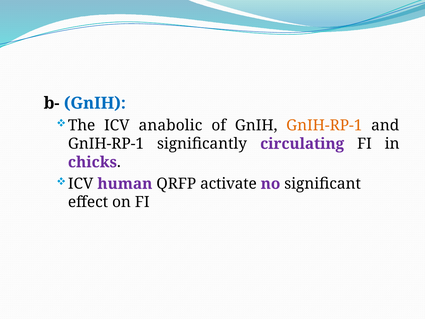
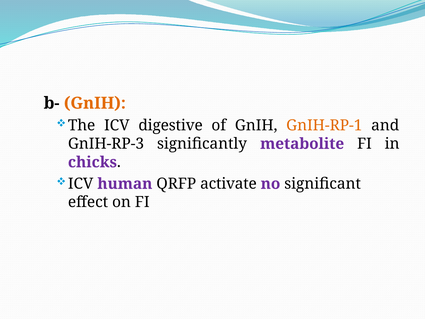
GnIH at (95, 103) colour: blue -> orange
anabolic: anabolic -> digestive
GnIH-RP-1 at (106, 144): GnIH-RP-1 -> GnIH-RP-3
circulating: circulating -> metabolite
